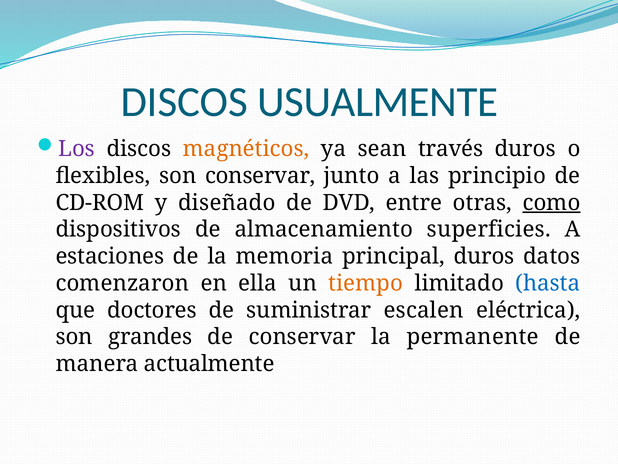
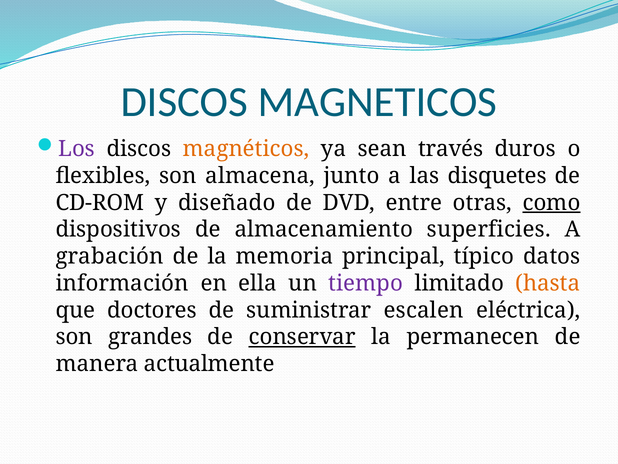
USUALMENTE: USUALMENTE -> MAGNETICOS
son conservar: conservar -> almacena
principio: principio -> disquetes
estaciones: estaciones -> grabación
principal duros: duros -> típico
comenzaron: comenzaron -> información
tiempo colour: orange -> purple
hasta colour: blue -> orange
conservar at (302, 337) underline: none -> present
permanente: permanente -> permanecen
